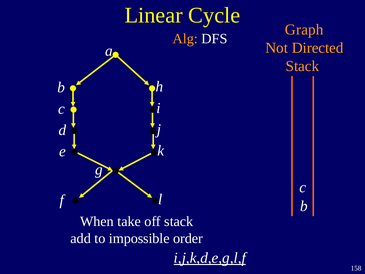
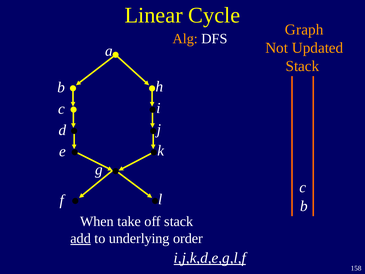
Directed: Directed -> Updated
add underline: none -> present
impossible: impossible -> underlying
